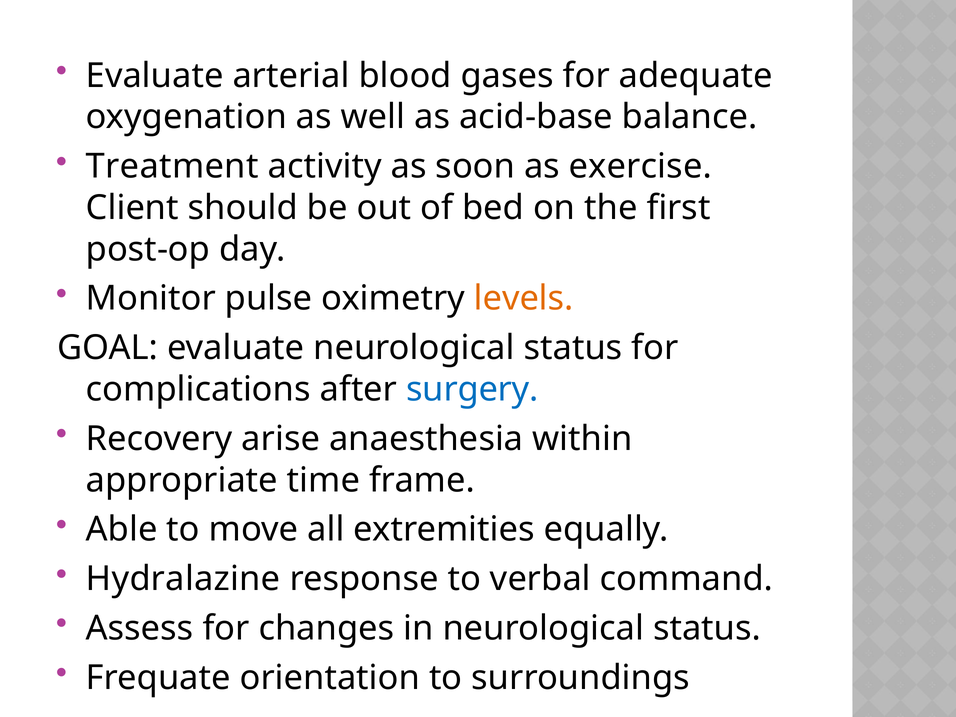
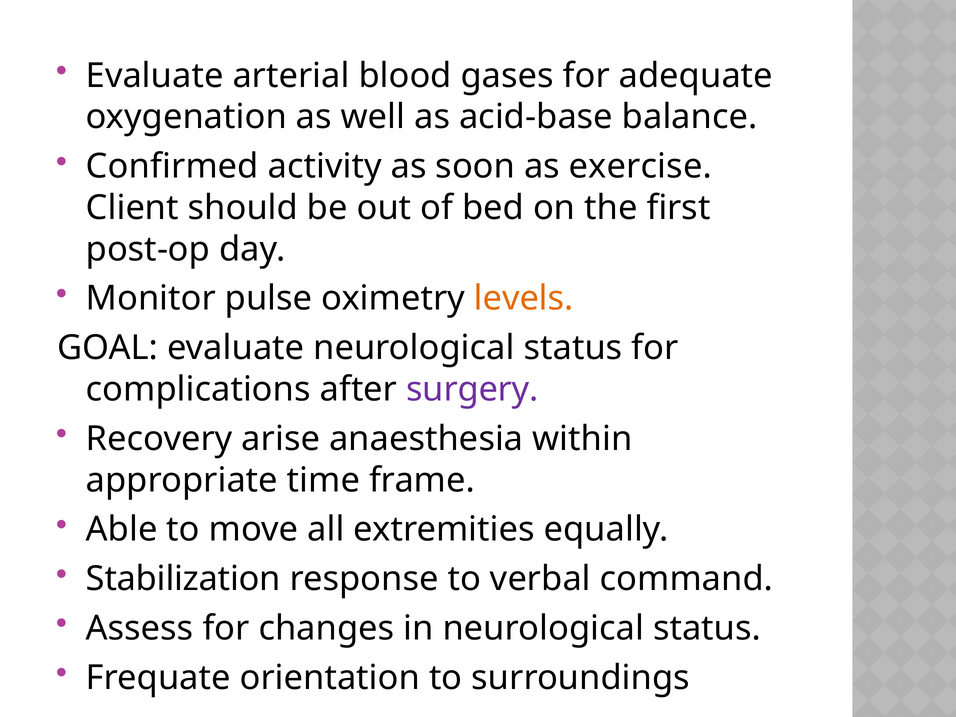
Treatment: Treatment -> Confirmed
surgery colour: blue -> purple
Hydralazine: Hydralazine -> Stabilization
